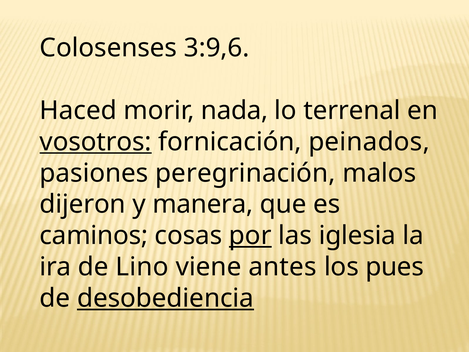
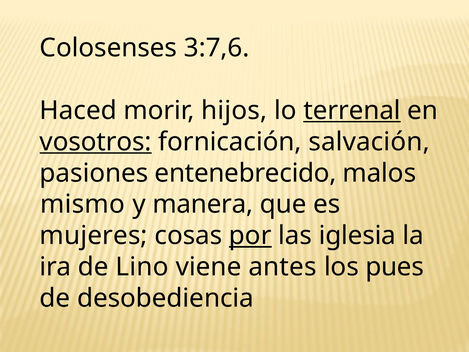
3:9,6: 3:9,6 -> 3:7,6
nada: nada -> hijos
terrenal underline: none -> present
peinados: peinados -> salvación
peregrinación: peregrinación -> entenebrecido
dijeron: dijeron -> mismo
caminos: caminos -> mujeres
desobediencia underline: present -> none
